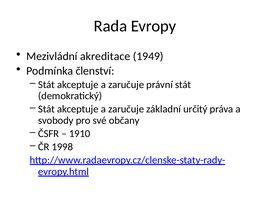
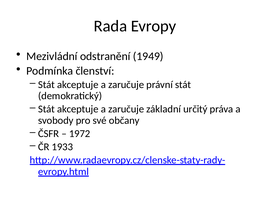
akreditace: akreditace -> odstranění
1910: 1910 -> 1972
1998: 1998 -> 1933
